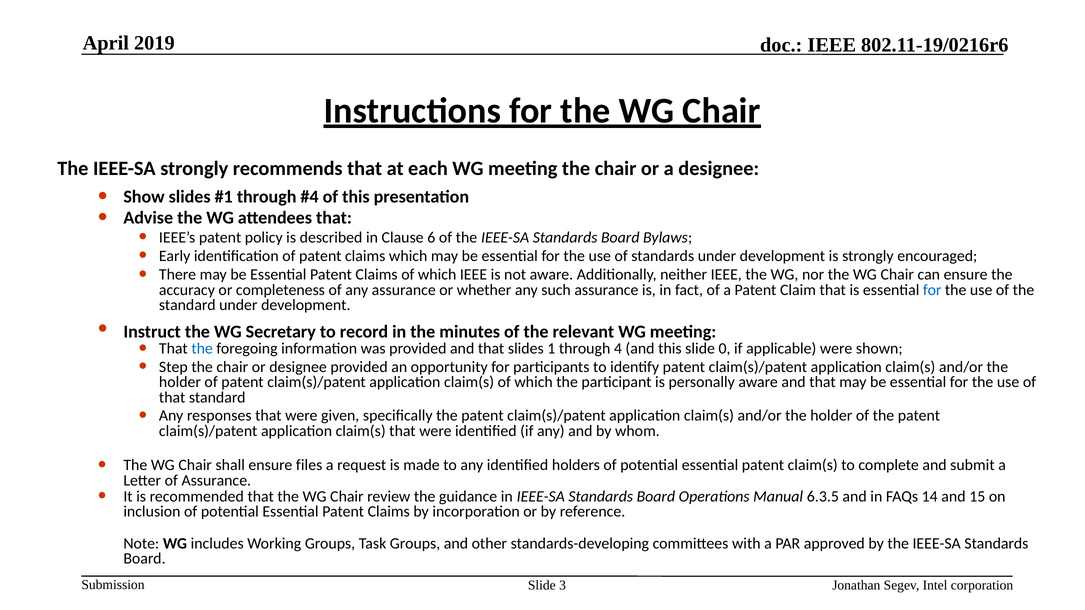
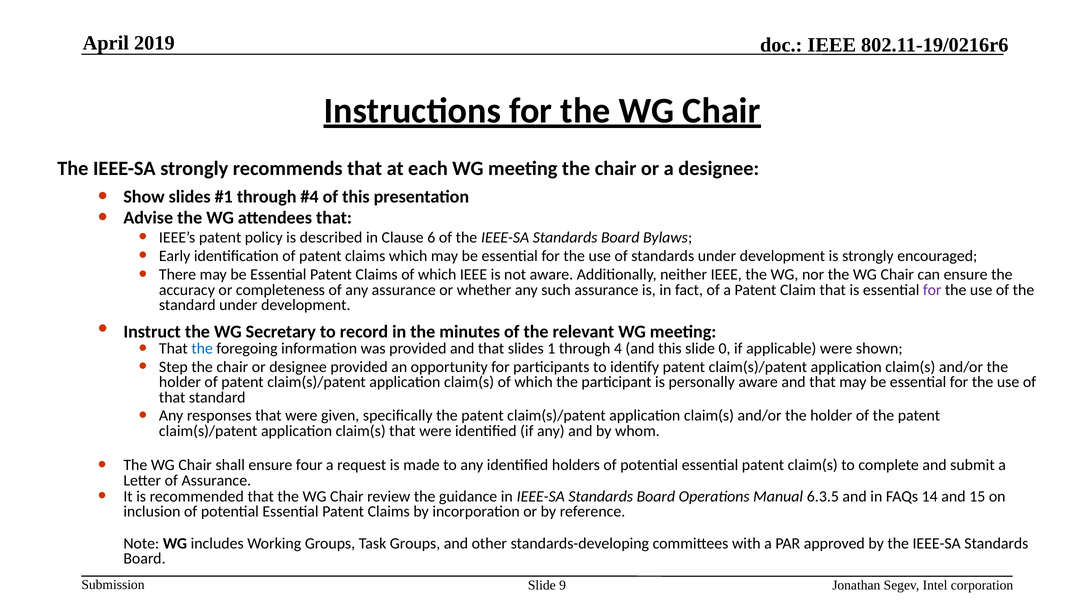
for at (932, 290) colour: blue -> purple
files: files -> four
3: 3 -> 9
